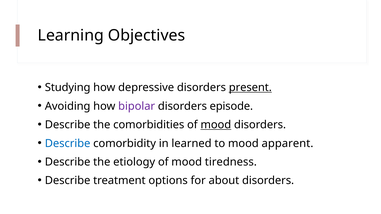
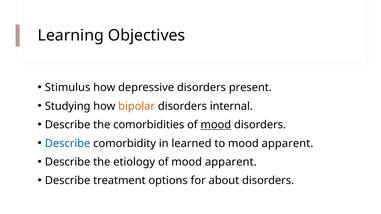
Studying: Studying -> Stimulus
present underline: present -> none
Avoiding: Avoiding -> Studying
bipolar colour: purple -> orange
episode: episode -> internal
of mood tiredness: tiredness -> apparent
